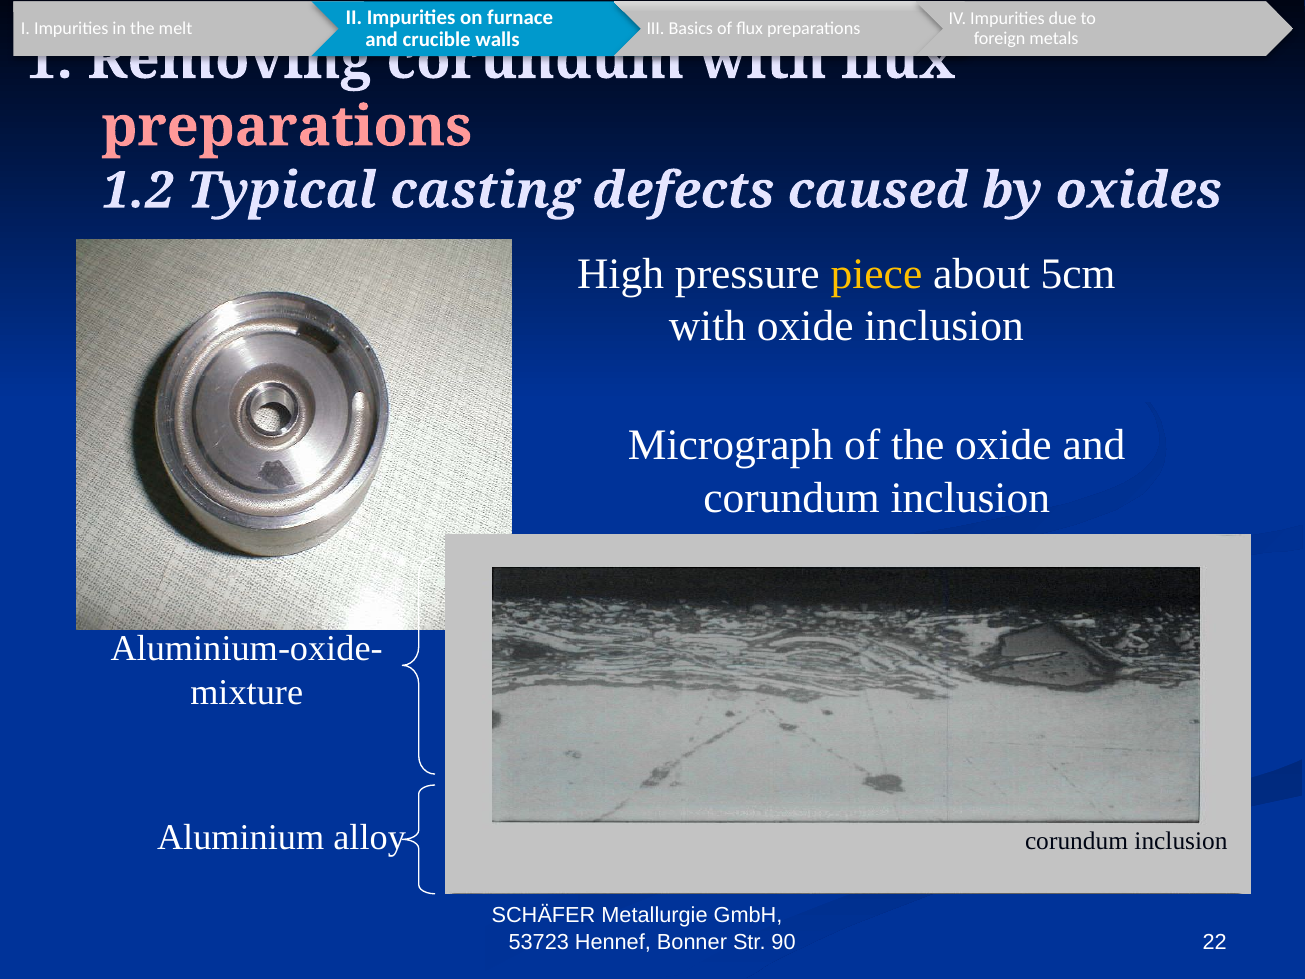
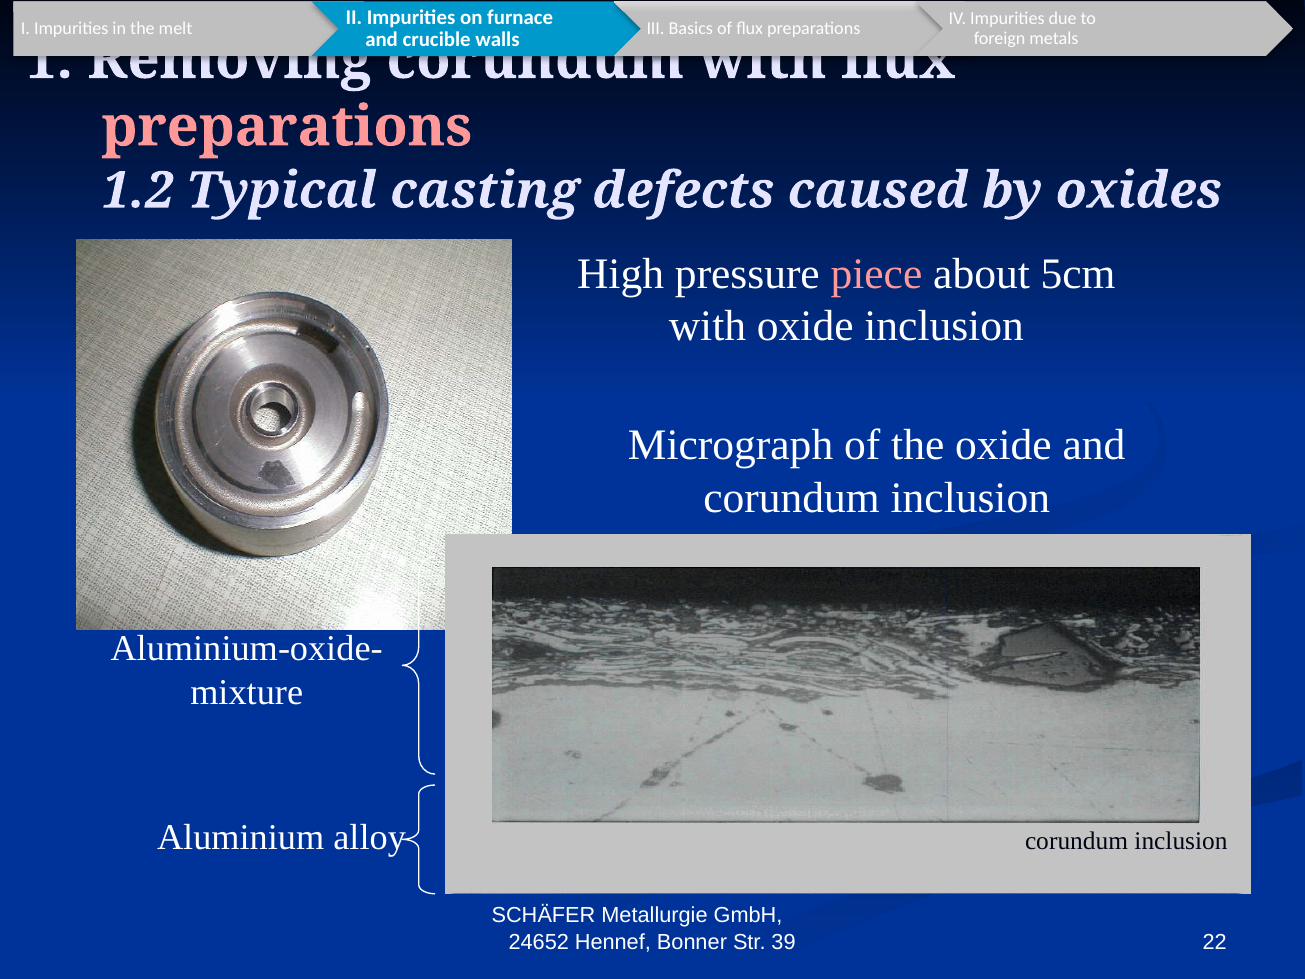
piece colour: yellow -> pink
53723: 53723 -> 24652
90: 90 -> 39
